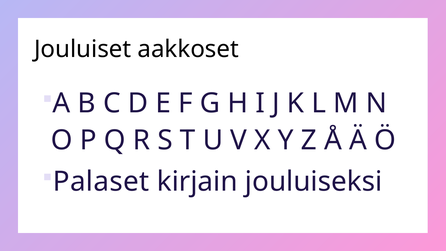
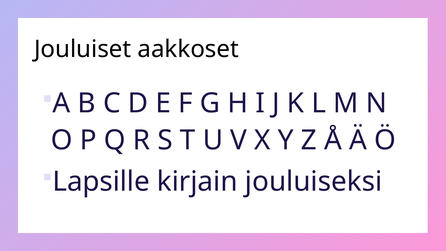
Palaset: Palaset -> Lapsille
